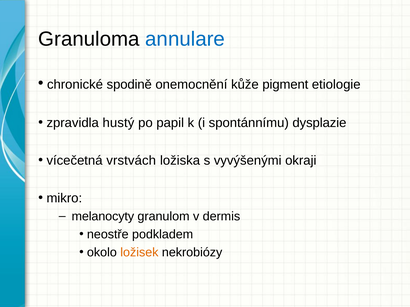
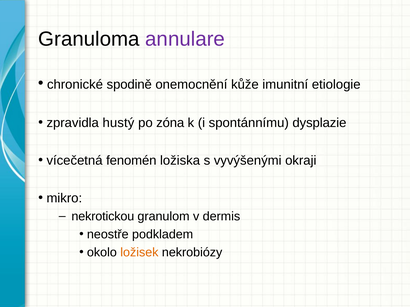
annulare colour: blue -> purple
pigment: pigment -> imunitní
papil: papil -> zóna
vrstvách: vrstvách -> fenomén
melanocyty: melanocyty -> nekrotickou
